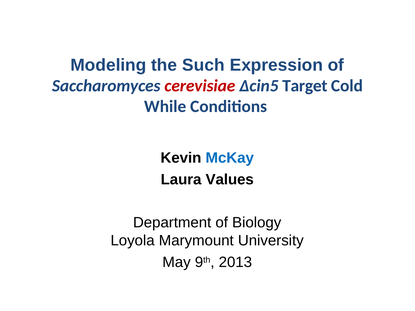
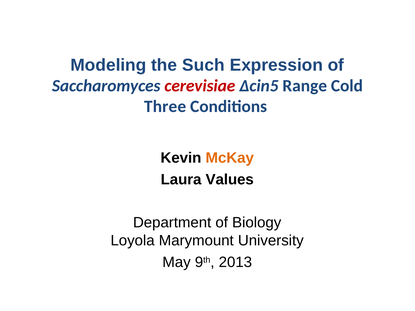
Target: Target -> Range
While: While -> Three
McKay colour: blue -> orange
